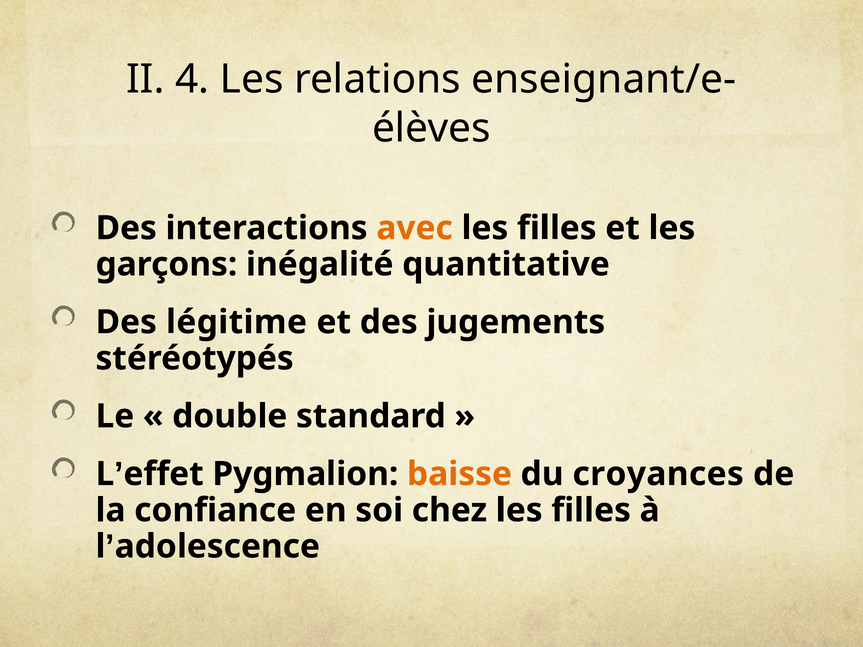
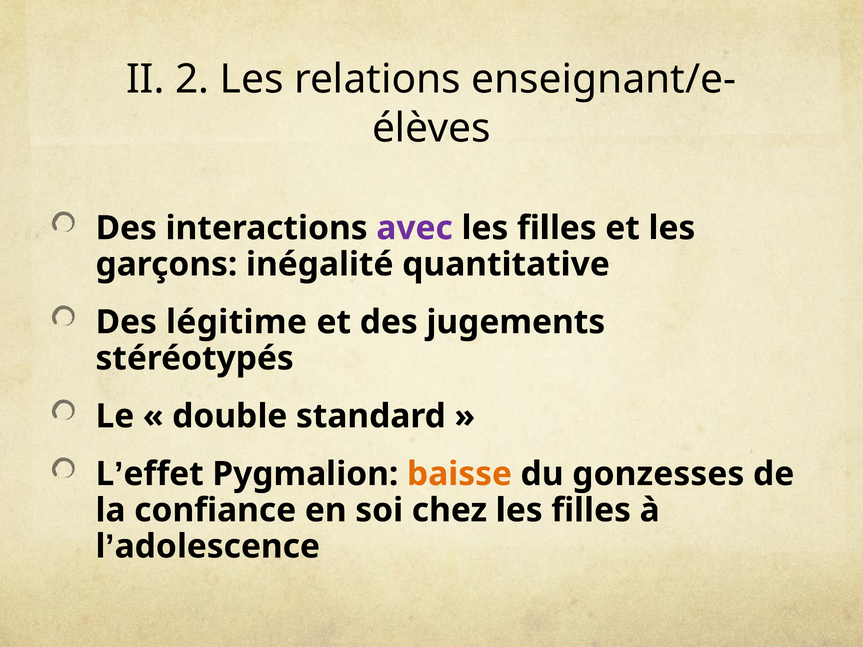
4: 4 -> 2
avec colour: orange -> purple
croyances: croyances -> gonzesses
